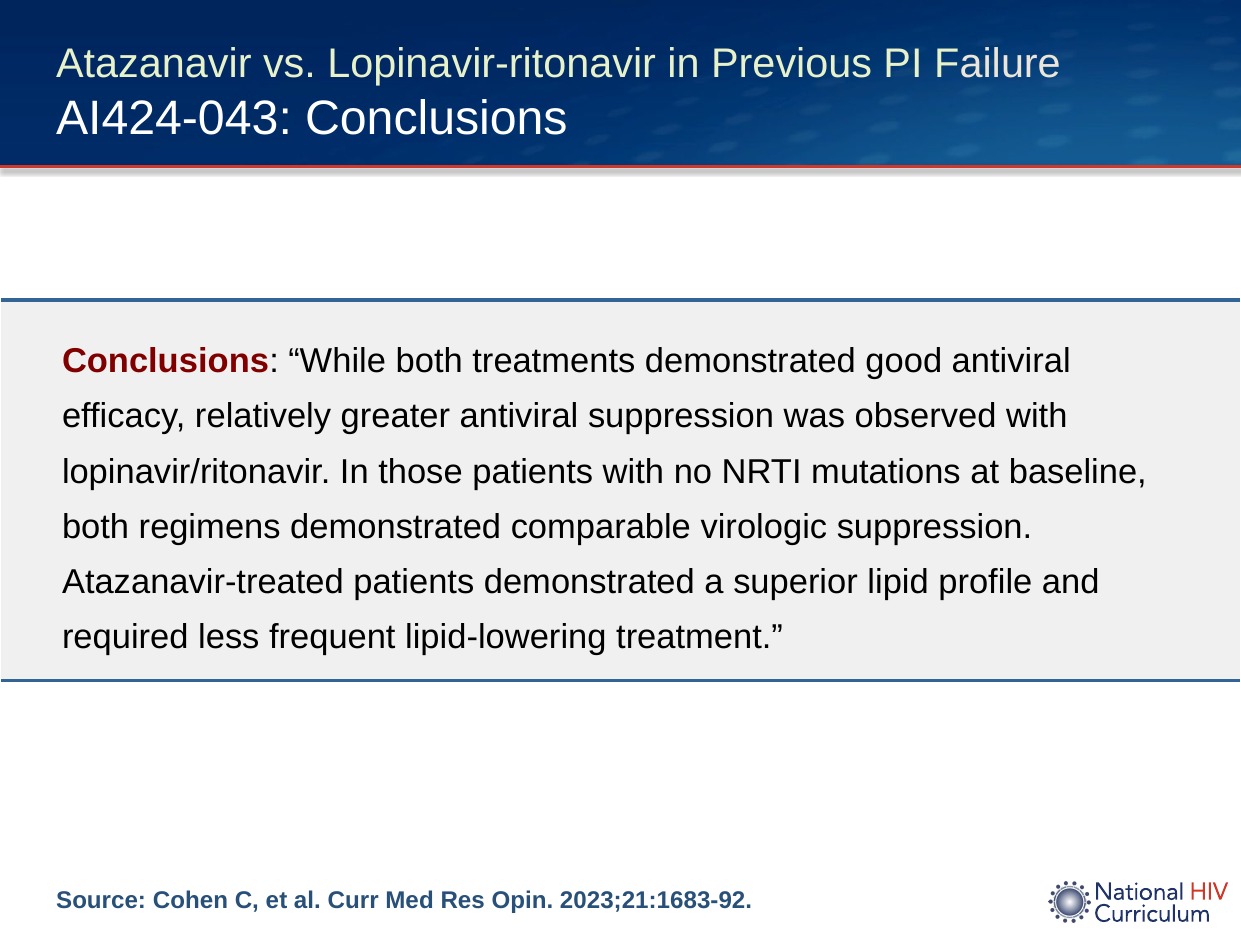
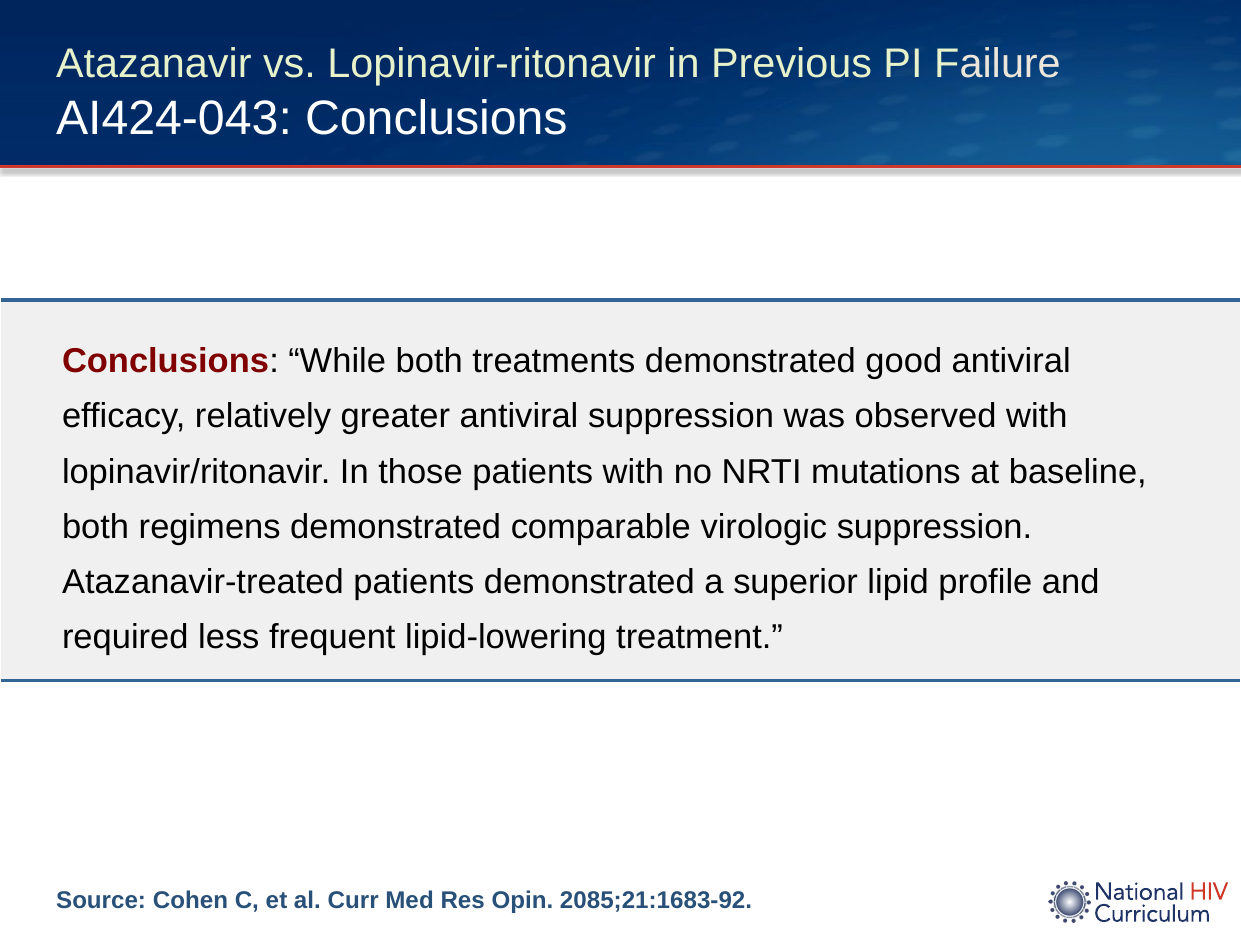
2023;21:1683-92: 2023;21:1683-92 -> 2085;21:1683-92
